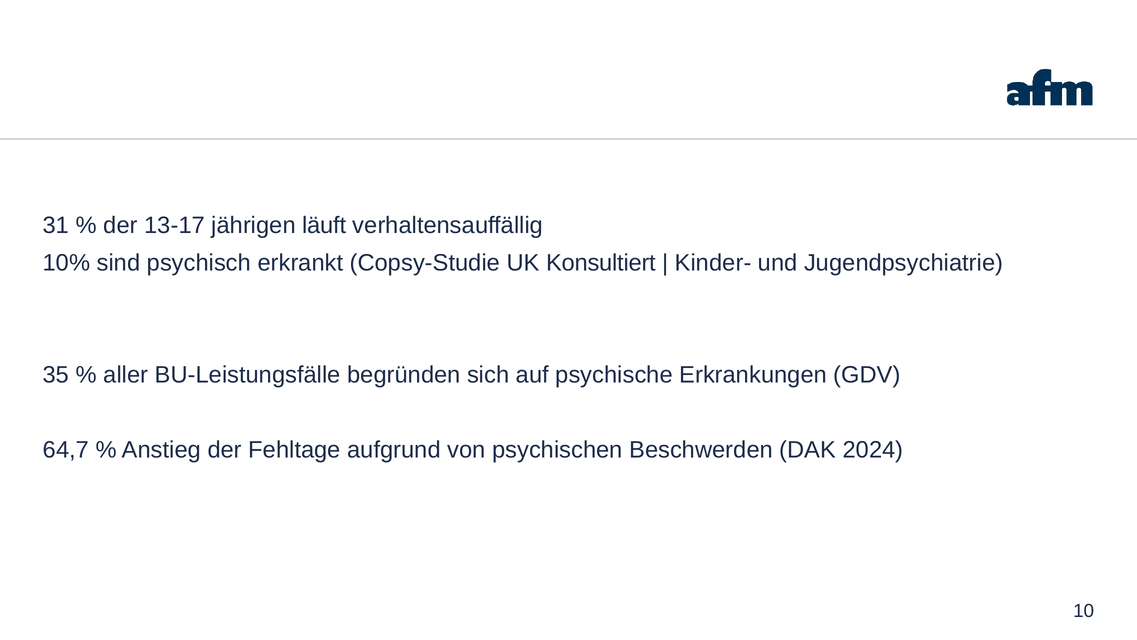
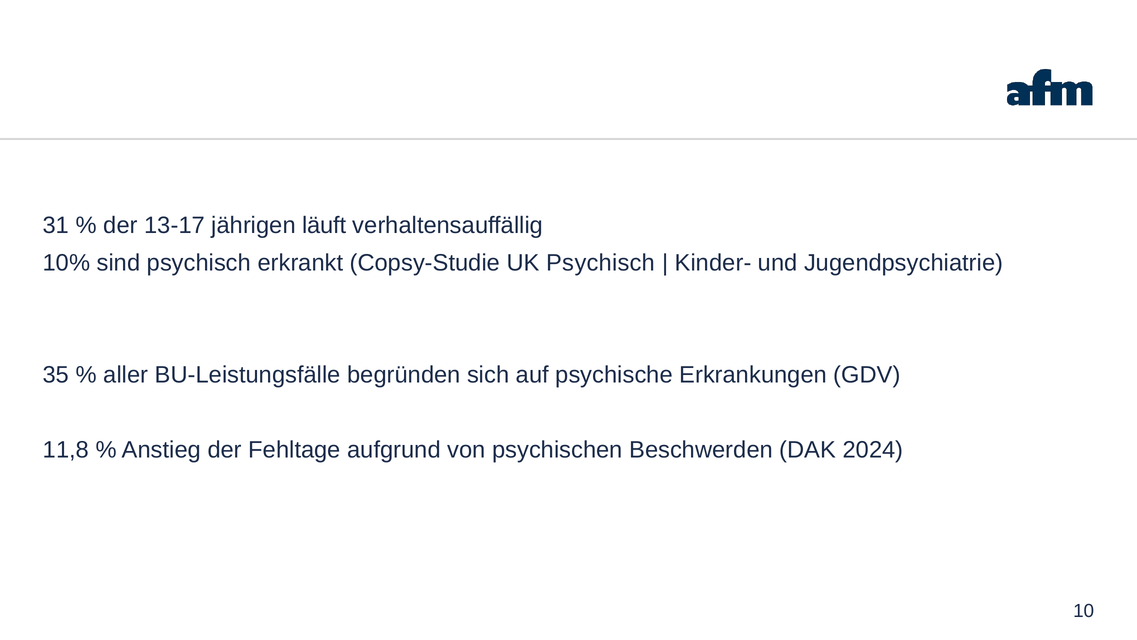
UK Konsultiert: Konsultiert -> Psychisch
64,7: 64,7 -> 11,8
